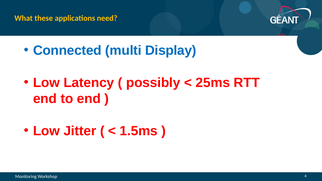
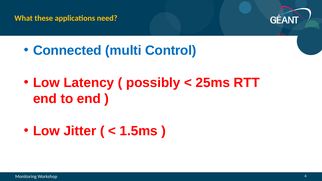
Display: Display -> Control
